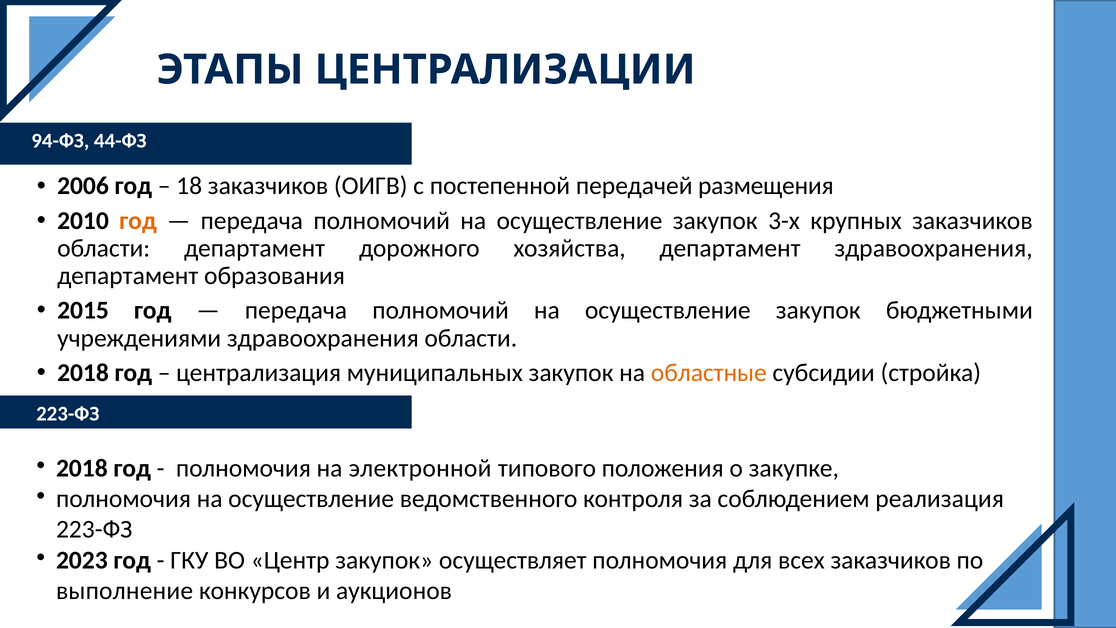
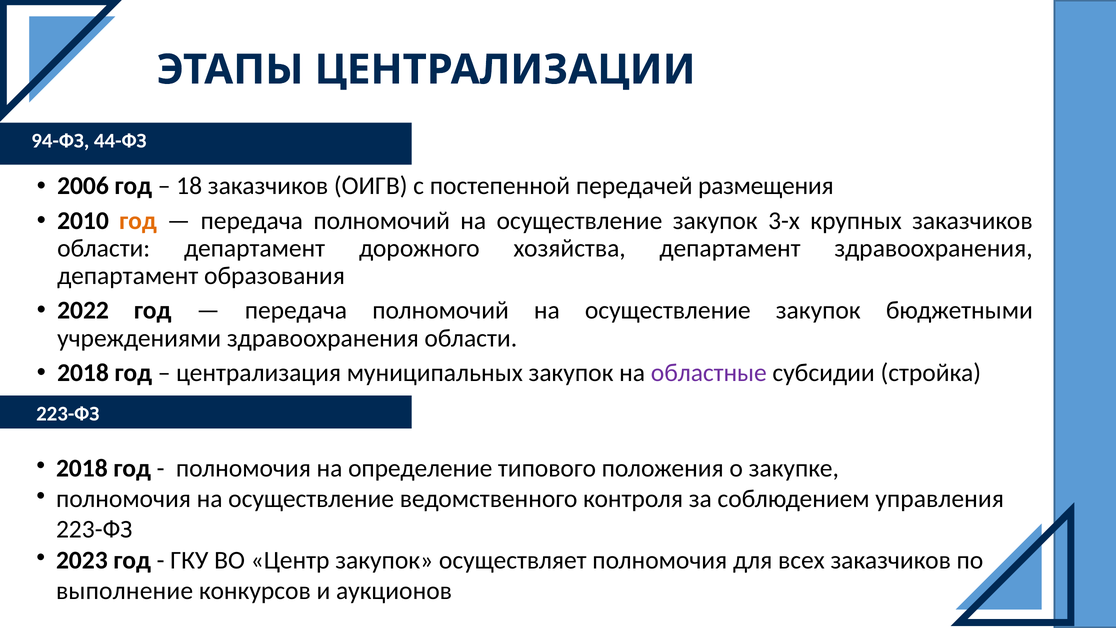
2015: 2015 -> 2022
областные colour: orange -> purple
электронной: электронной -> определение
реализация: реализация -> управления
